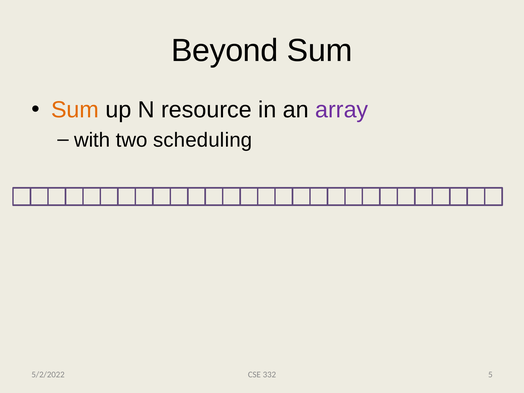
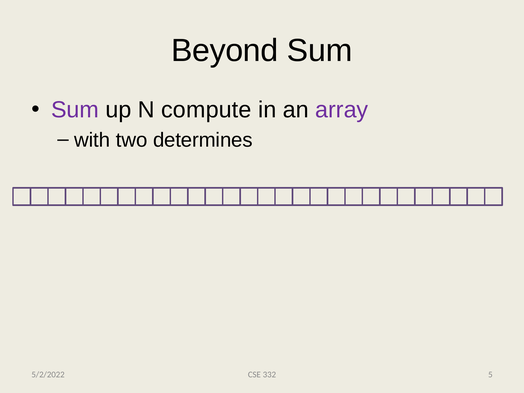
Sum at (75, 110) colour: orange -> purple
resource: resource -> compute
scheduling: scheduling -> determines
